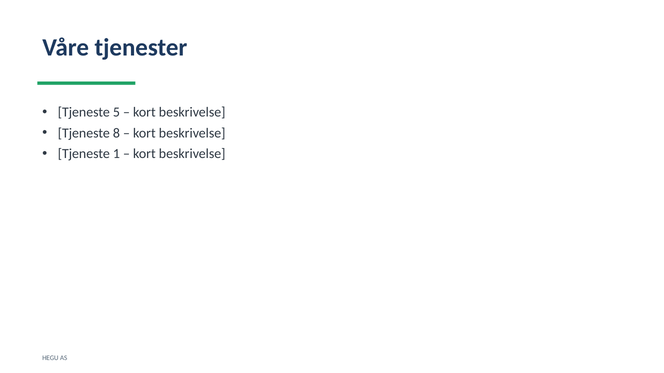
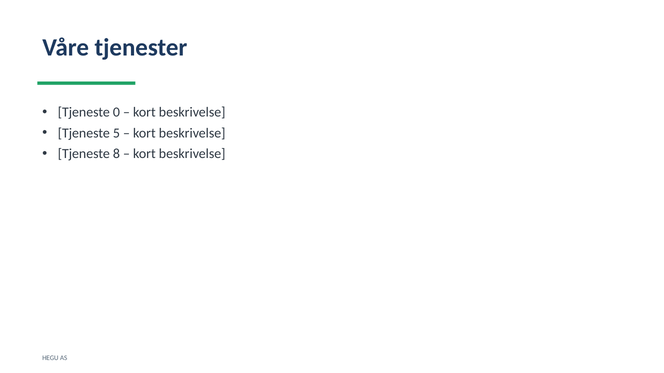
5: 5 -> 0
8: 8 -> 5
1: 1 -> 8
